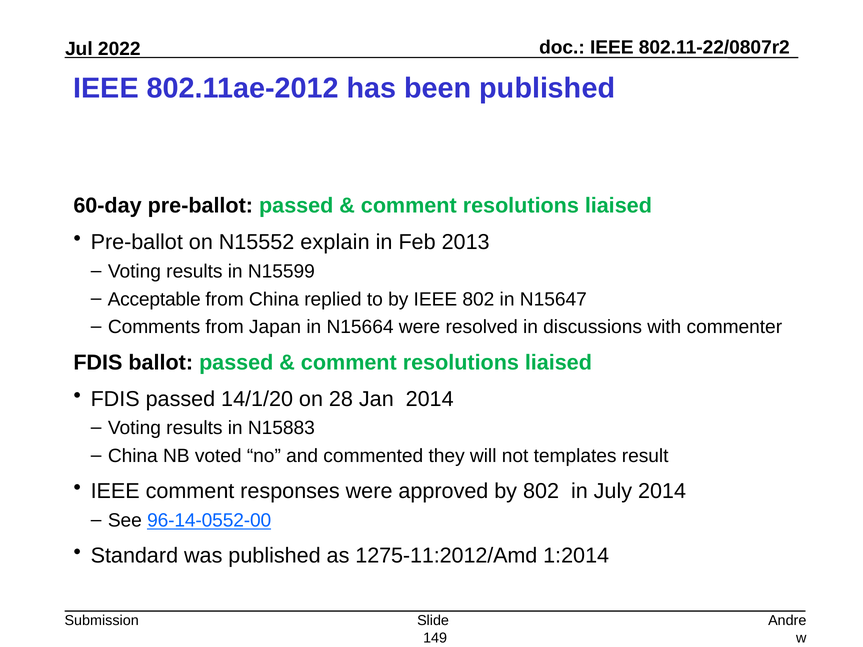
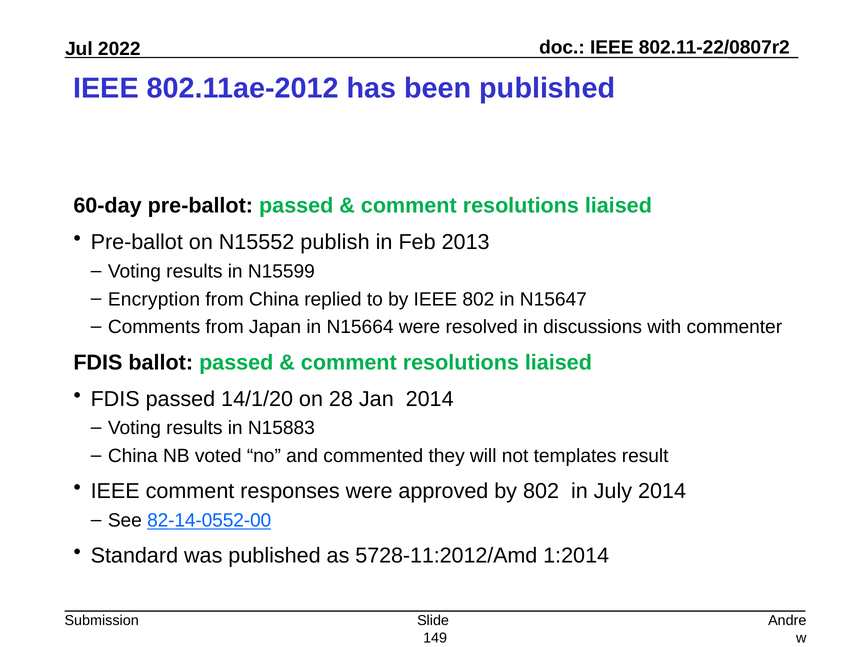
explain: explain -> publish
Acceptable: Acceptable -> Encryption
96-14-0552-00: 96-14-0552-00 -> 82-14-0552-00
1275-11:2012/Amd: 1275-11:2012/Amd -> 5728-11:2012/Amd
